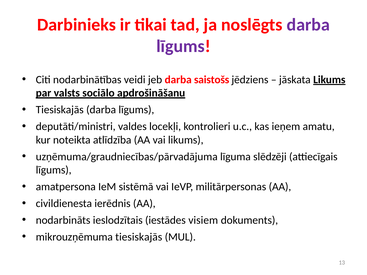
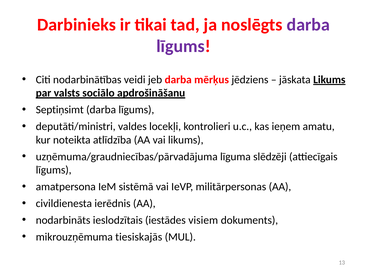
saistošs: saistošs -> mērķus
Tiesiskajās at (60, 110): Tiesiskajās -> Septiņsimt
